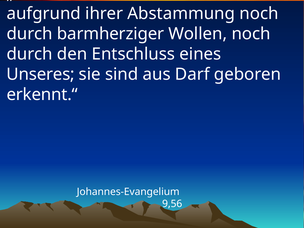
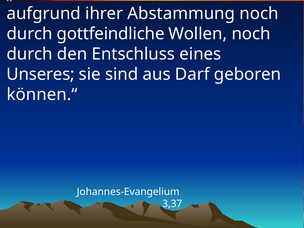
barmherziger: barmherziger -> gottfeindliche
erkennt.“: erkennt.“ -> können.“
9,56: 9,56 -> 3,37
